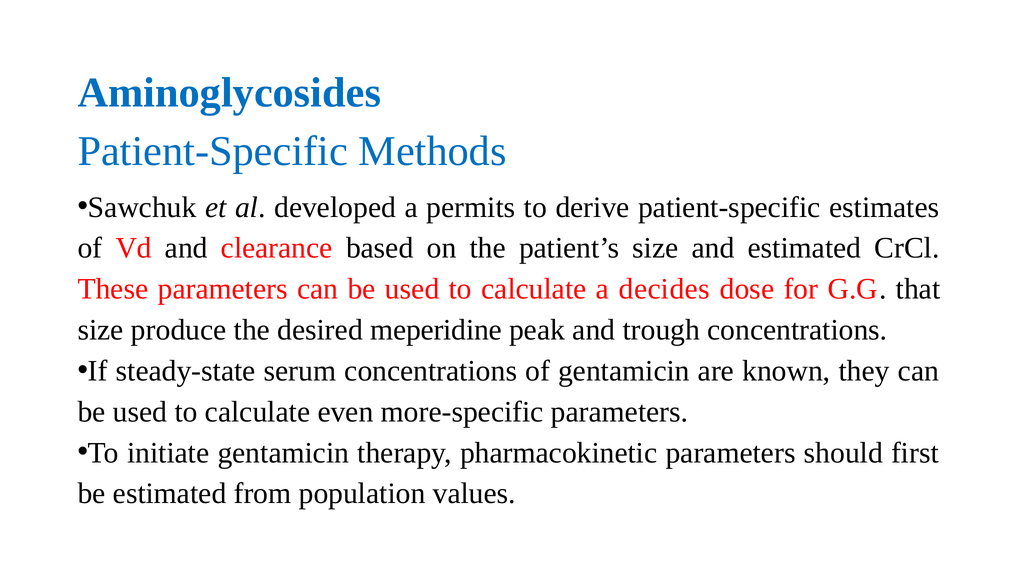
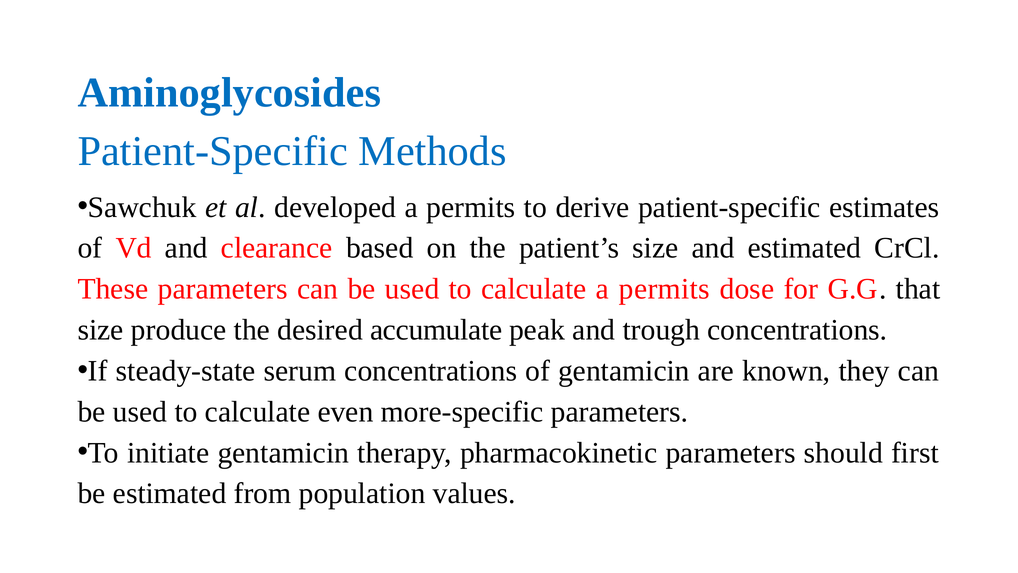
calculate a decides: decides -> permits
meperidine: meperidine -> accumulate
